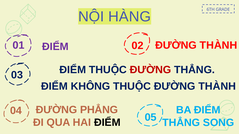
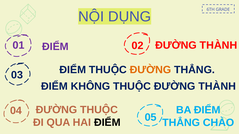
HÀNG: HÀNG -> DỤNG
ĐƯỜNG at (150, 70) colour: red -> orange
ĐƯỜNG PHẲNG: PHẲNG -> THUỘC
SONG: SONG -> CHÀO
